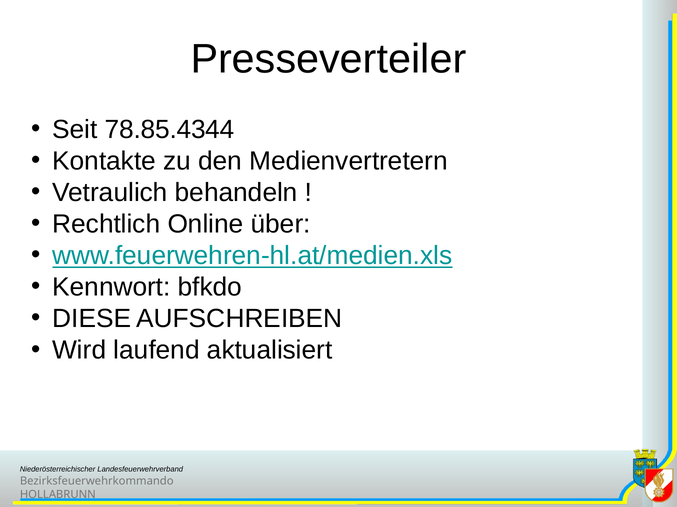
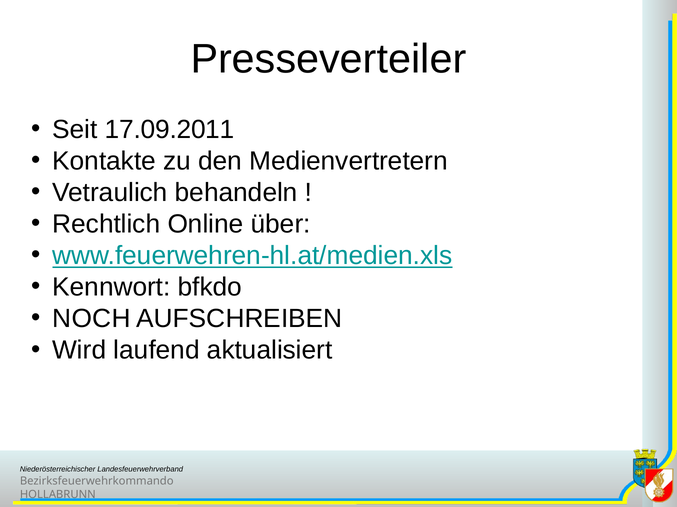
78.85.4344: 78.85.4344 -> 17.09.2011
DIESE: DIESE -> NOCH
